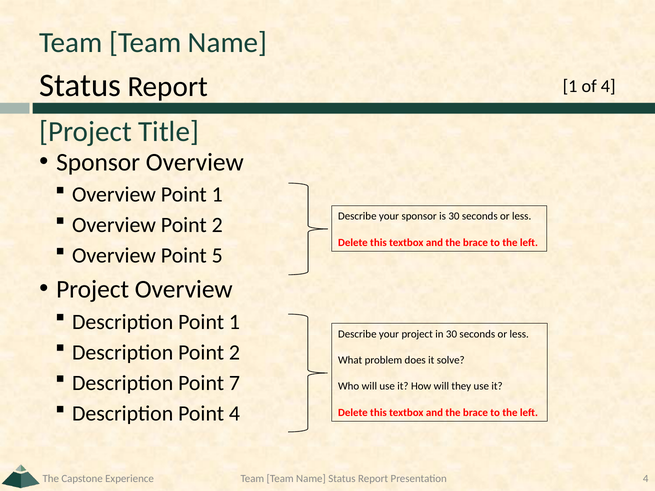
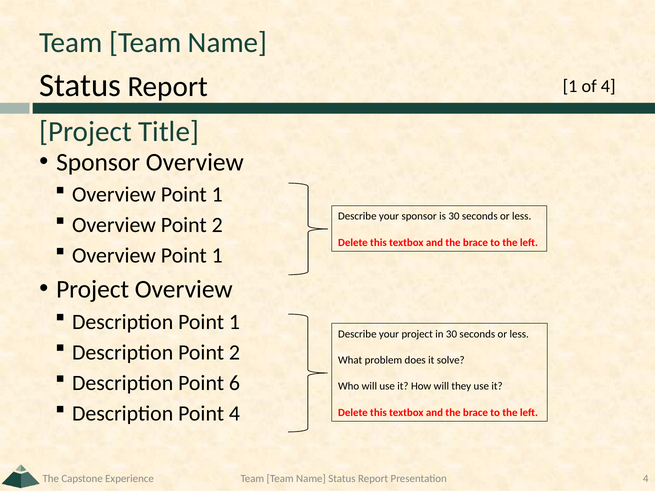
5 at (217, 256): 5 -> 1
7: 7 -> 6
